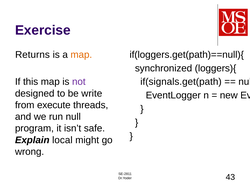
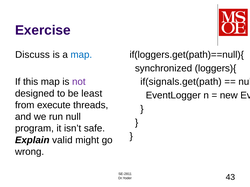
Returns: Returns -> Discuss
map at (81, 55) colour: orange -> blue
write: write -> least
local: local -> valid
